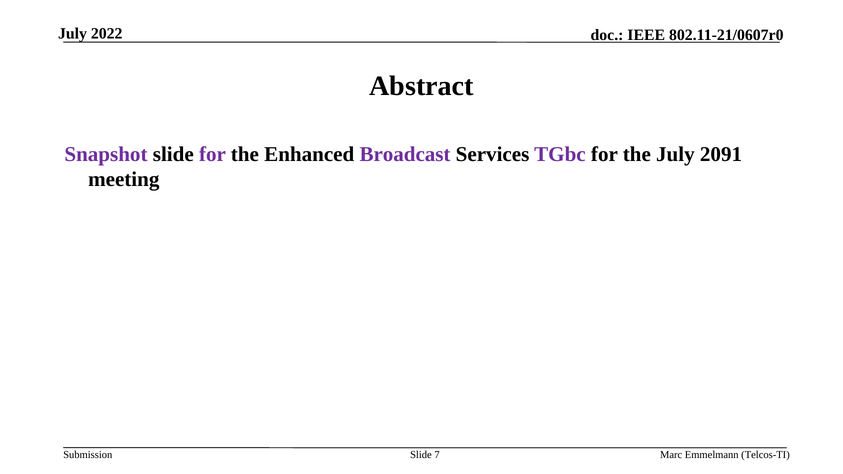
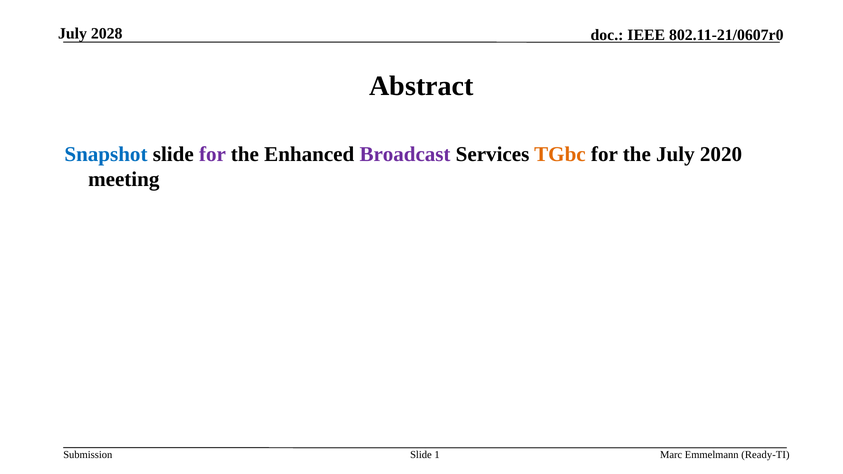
2022: 2022 -> 2028
Snapshot colour: purple -> blue
TGbc colour: purple -> orange
2091: 2091 -> 2020
7: 7 -> 1
Telcos-TI: Telcos-TI -> Ready-TI
